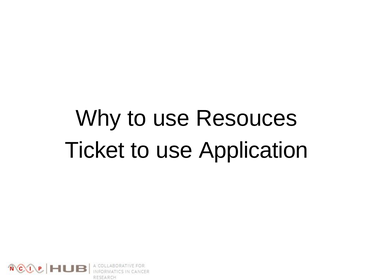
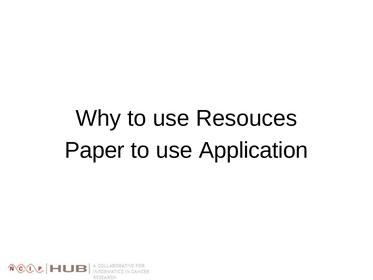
Ticket: Ticket -> Paper
